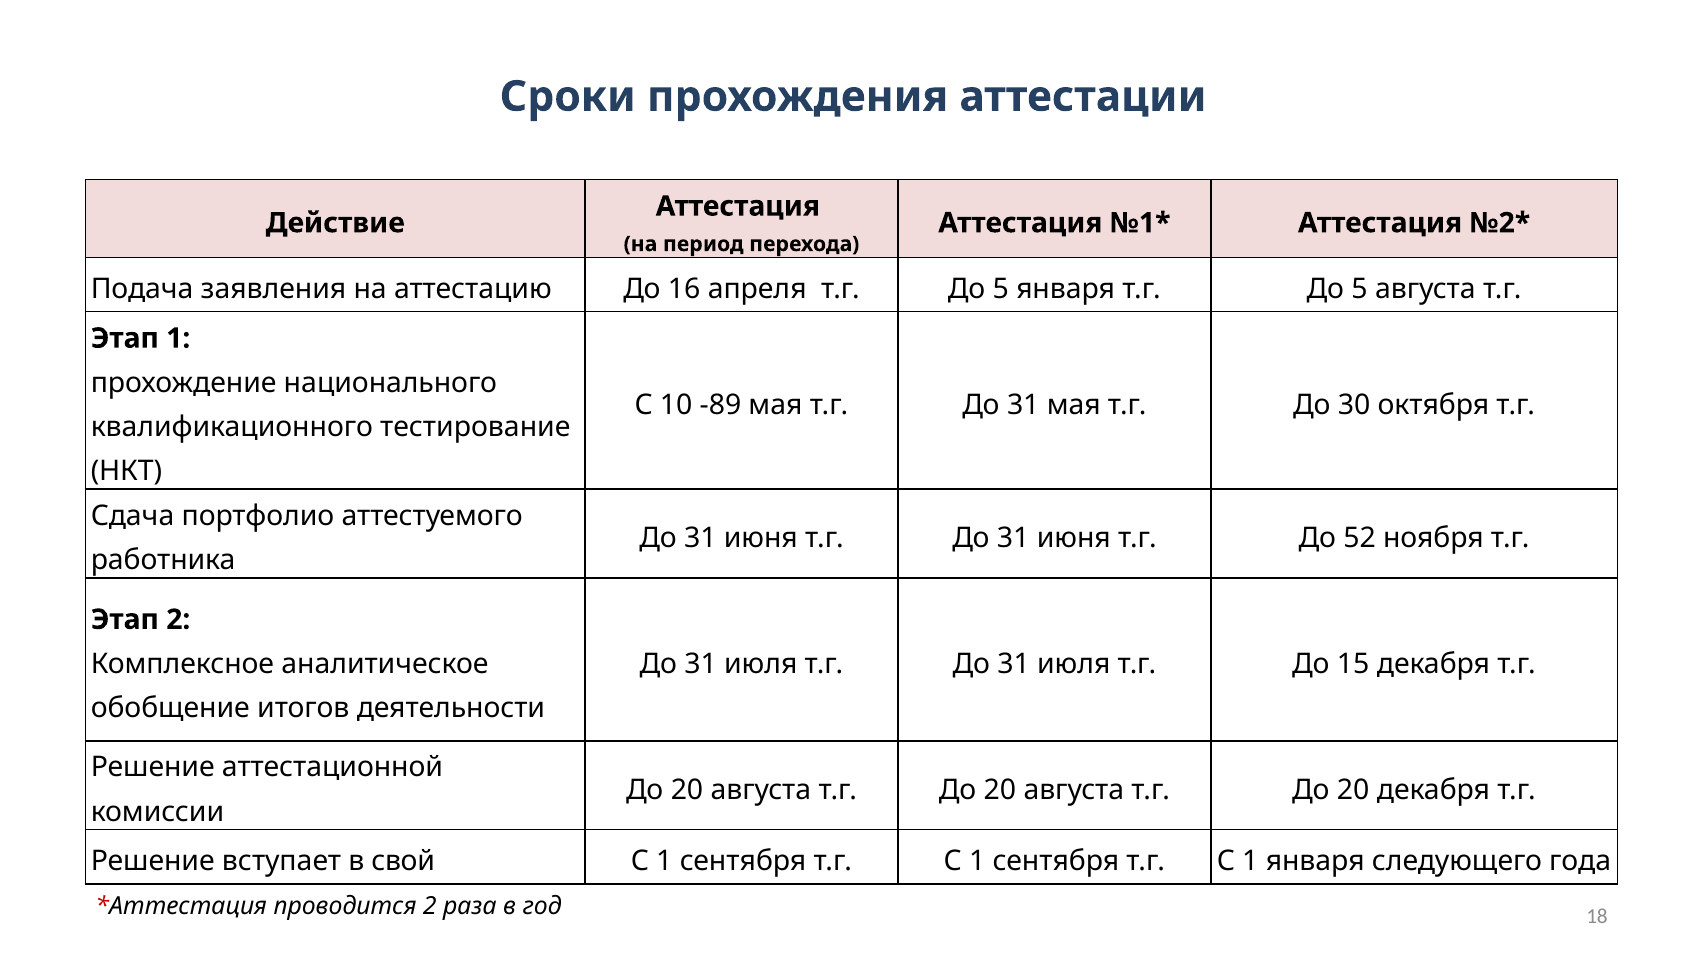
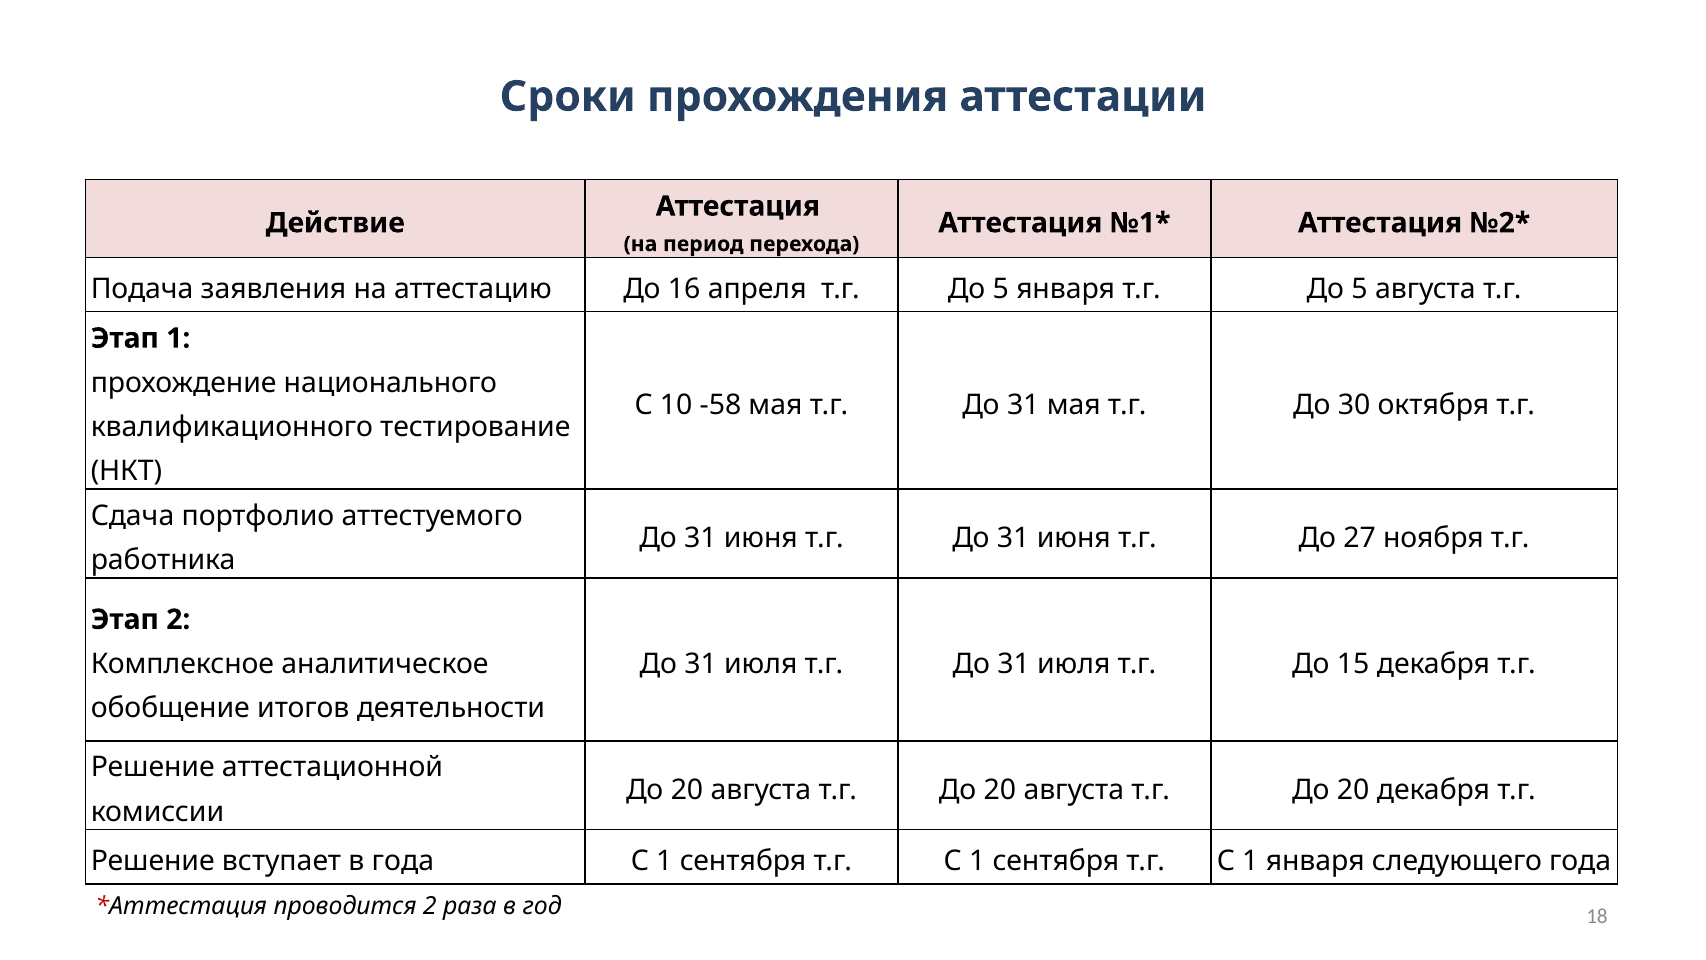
-89: -89 -> -58
52: 52 -> 27
в свой: свой -> года
